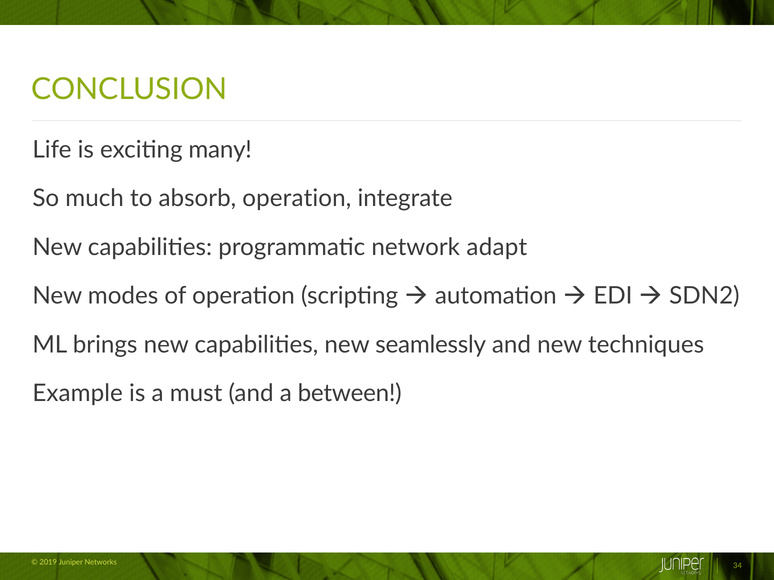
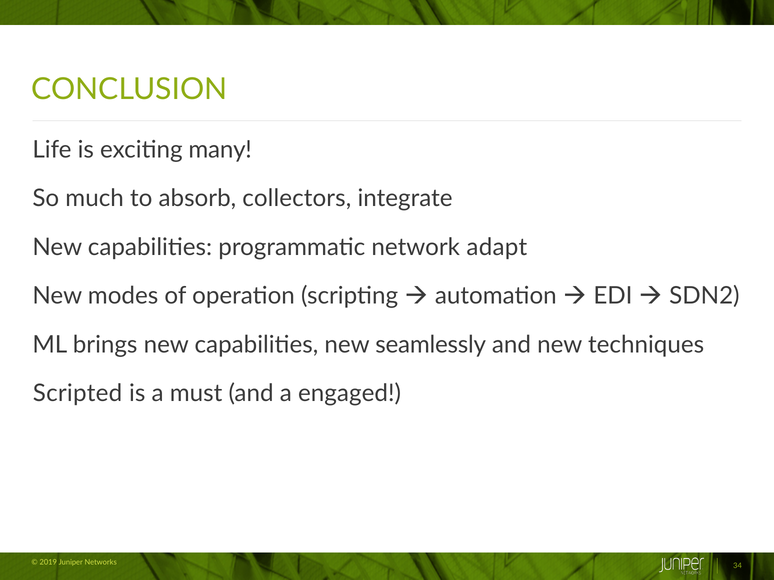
absorb operation: operation -> collectors
Example: Example -> Scripted
between: between -> engaged
